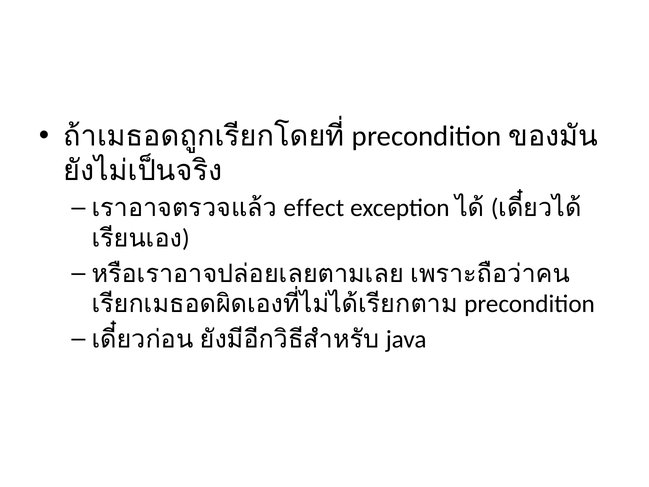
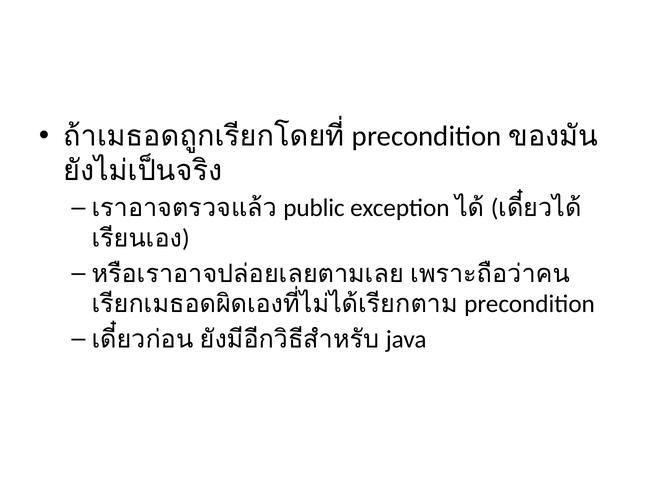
effect: effect -> public
